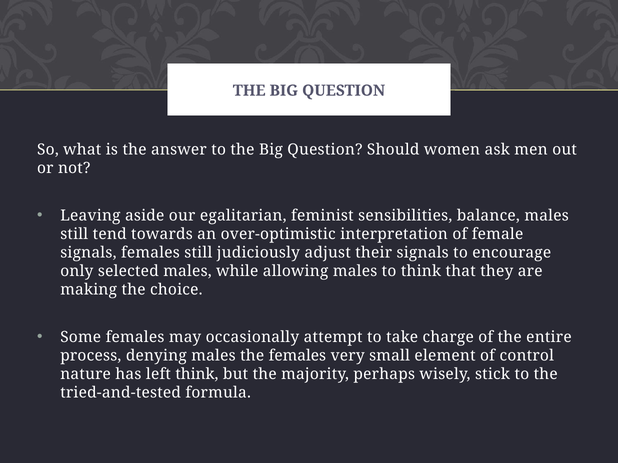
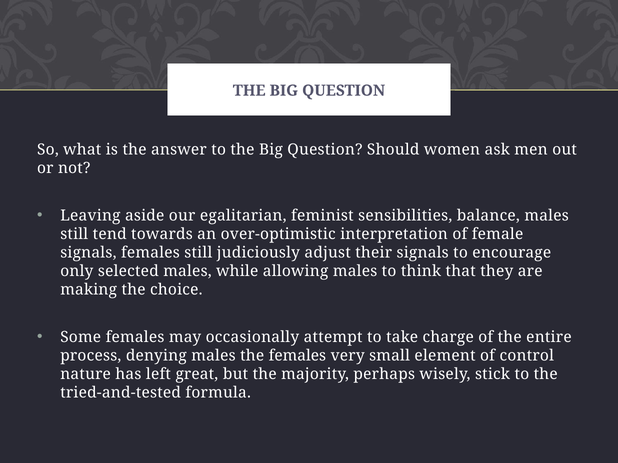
left think: think -> great
